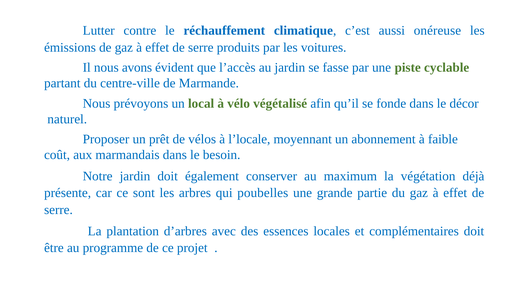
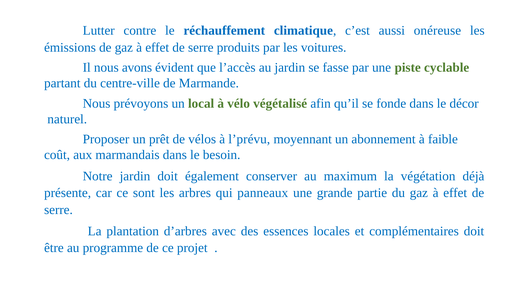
l’locale: l’locale -> l’prévu
poubelles: poubelles -> panneaux
